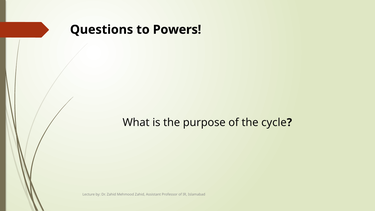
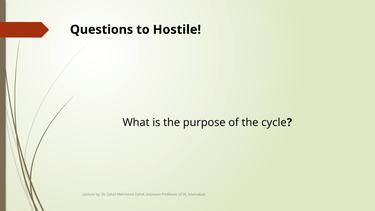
Powers: Powers -> Hostile
